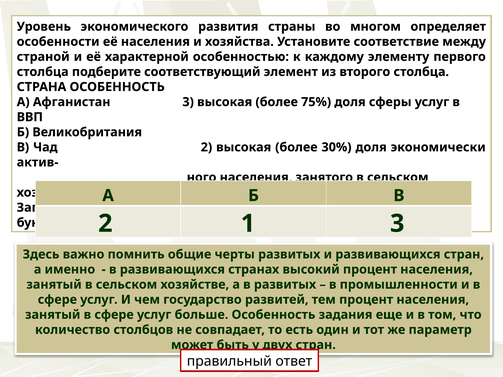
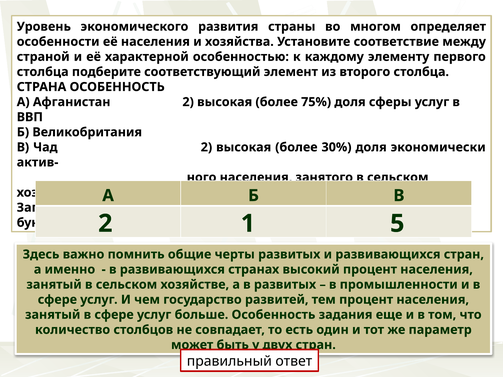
Афганистан 3: 3 -> 2
1 3: 3 -> 5
